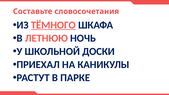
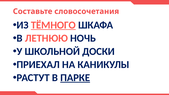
ПАРКЕ underline: none -> present
